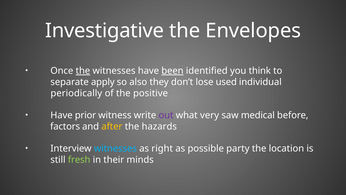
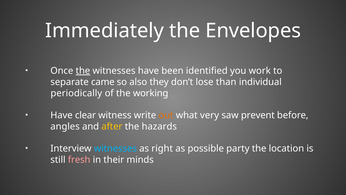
Investigative: Investigative -> Immediately
been underline: present -> none
think: think -> work
apply: apply -> came
used: used -> than
positive: positive -> working
prior: prior -> clear
out colour: purple -> orange
medical: medical -> prevent
factors: factors -> angles
fresh colour: light green -> pink
